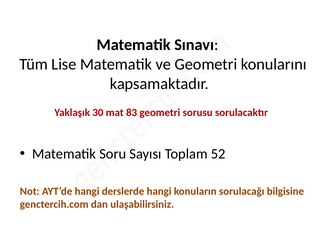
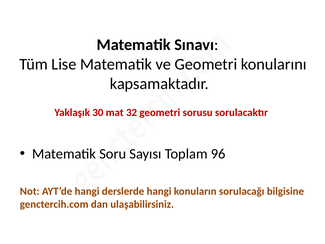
83: 83 -> 32
52: 52 -> 96
